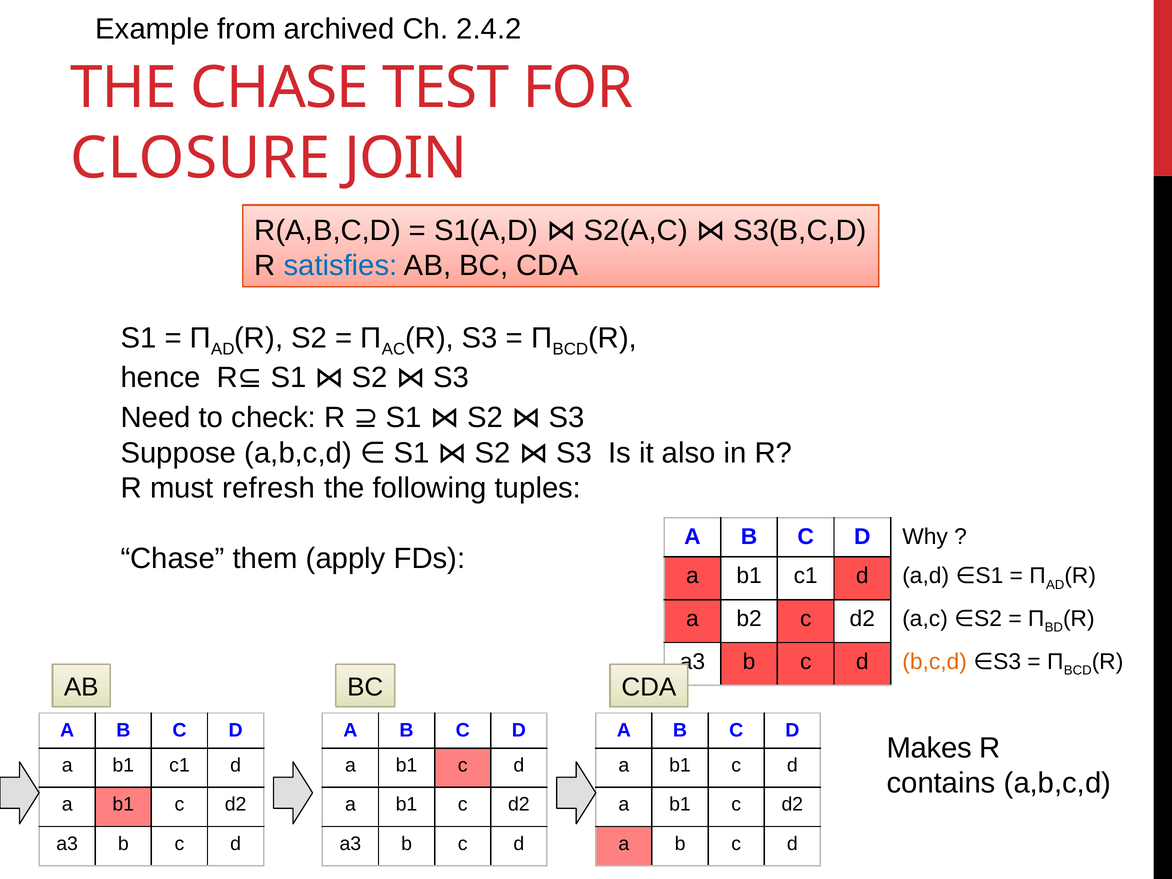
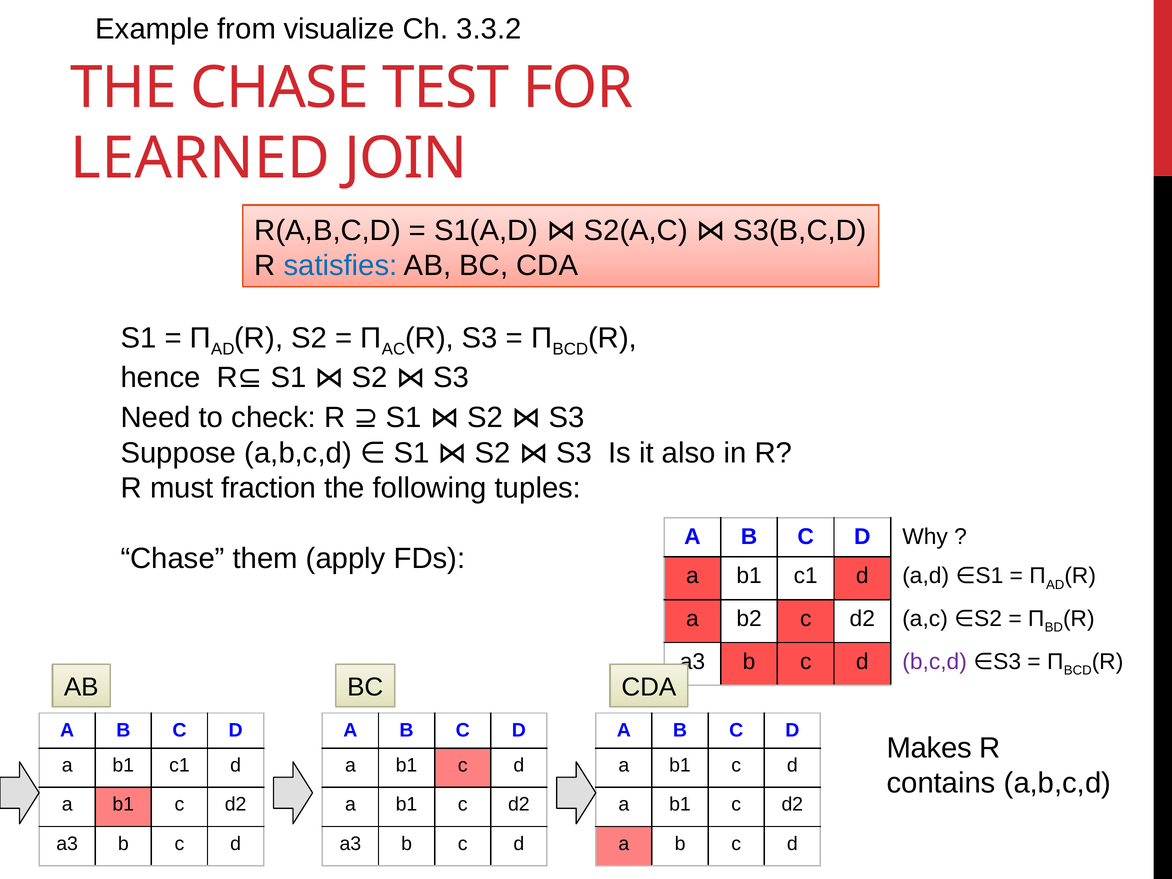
archived: archived -> visualize
2.4.2: 2.4.2 -> 3.3.2
CLOSURE: CLOSURE -> LEARNED
refresh: refresh -> fraction
b,c,d colour: orange -> purple
